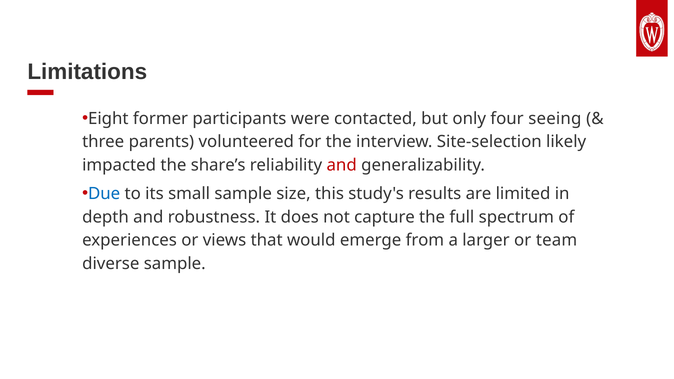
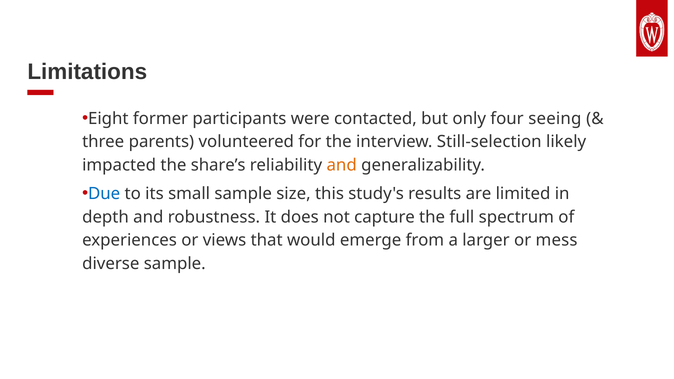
Site-selection: Site-selection -> Still-selection
and at (342, 165) colour: red -> orange
team: team -> mess
